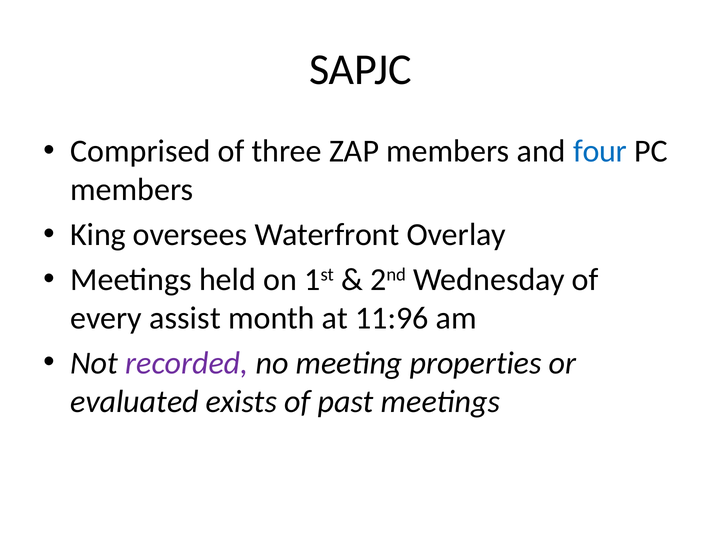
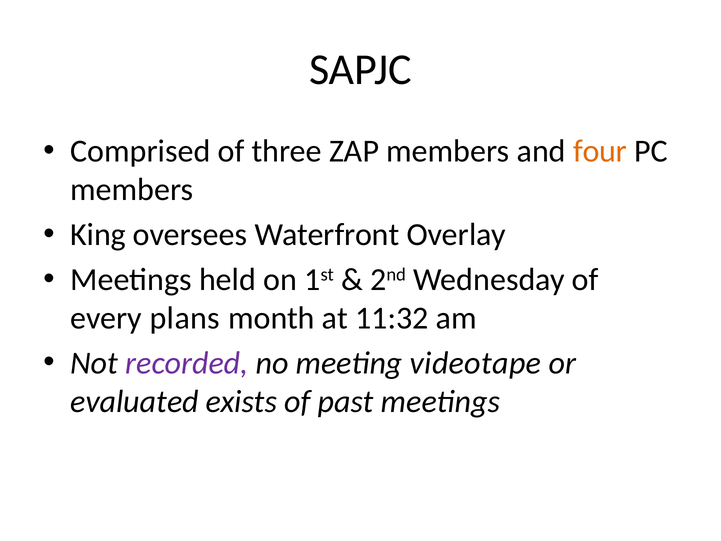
four colour: blue -> orange
assist: assist -> plans
11:96: 11:96 -> 11:32
properties: properties -> videotape
